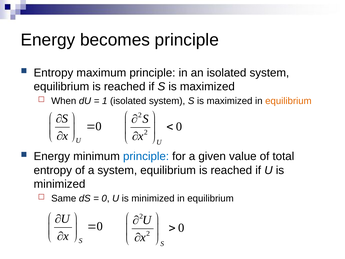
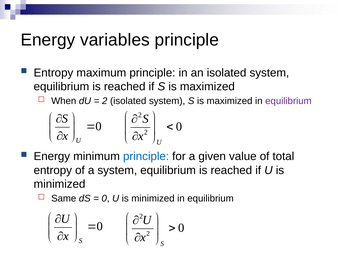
becomes: becomes -> variables
1 at (105, 101): 1 -> 2
equilibrium at (288, 101) colour: orange -> purple
